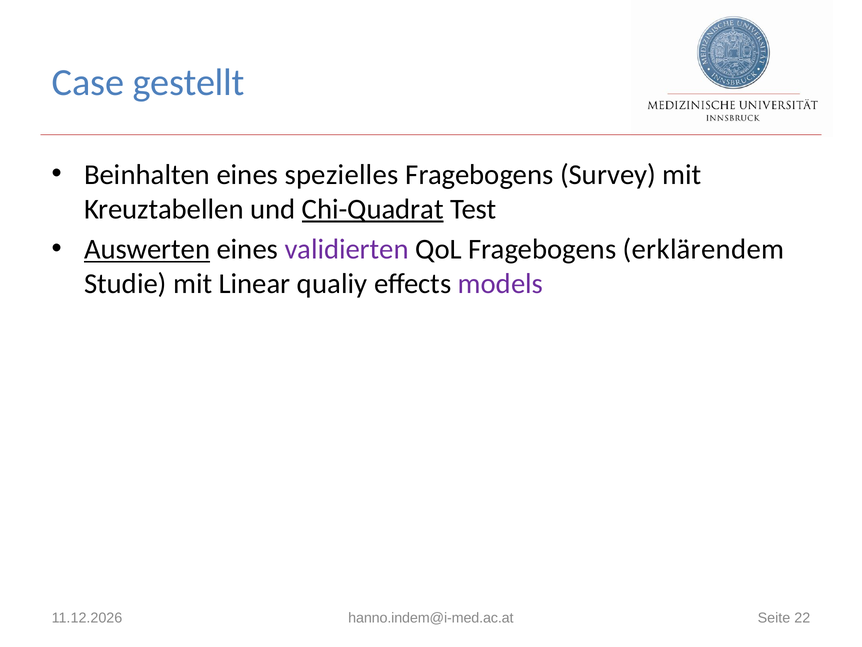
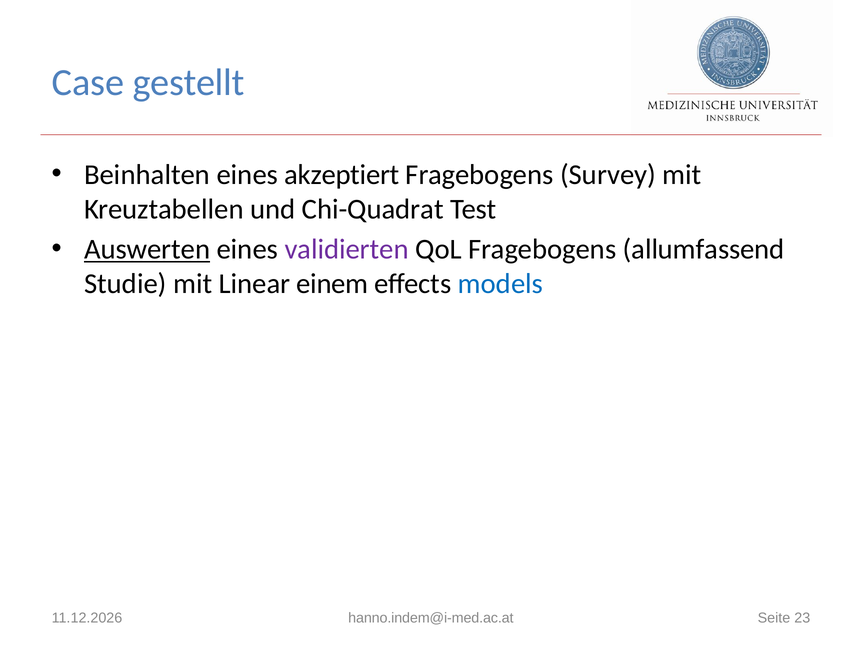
spezielles: spezielles -> akzeptiert
Chi-Quadrat underline: present -> none
erklärendem: erklärendem -> allumfassend
qualiy: qualiy -> einem
models colour: purple -> blue
22: 22 -> 23
